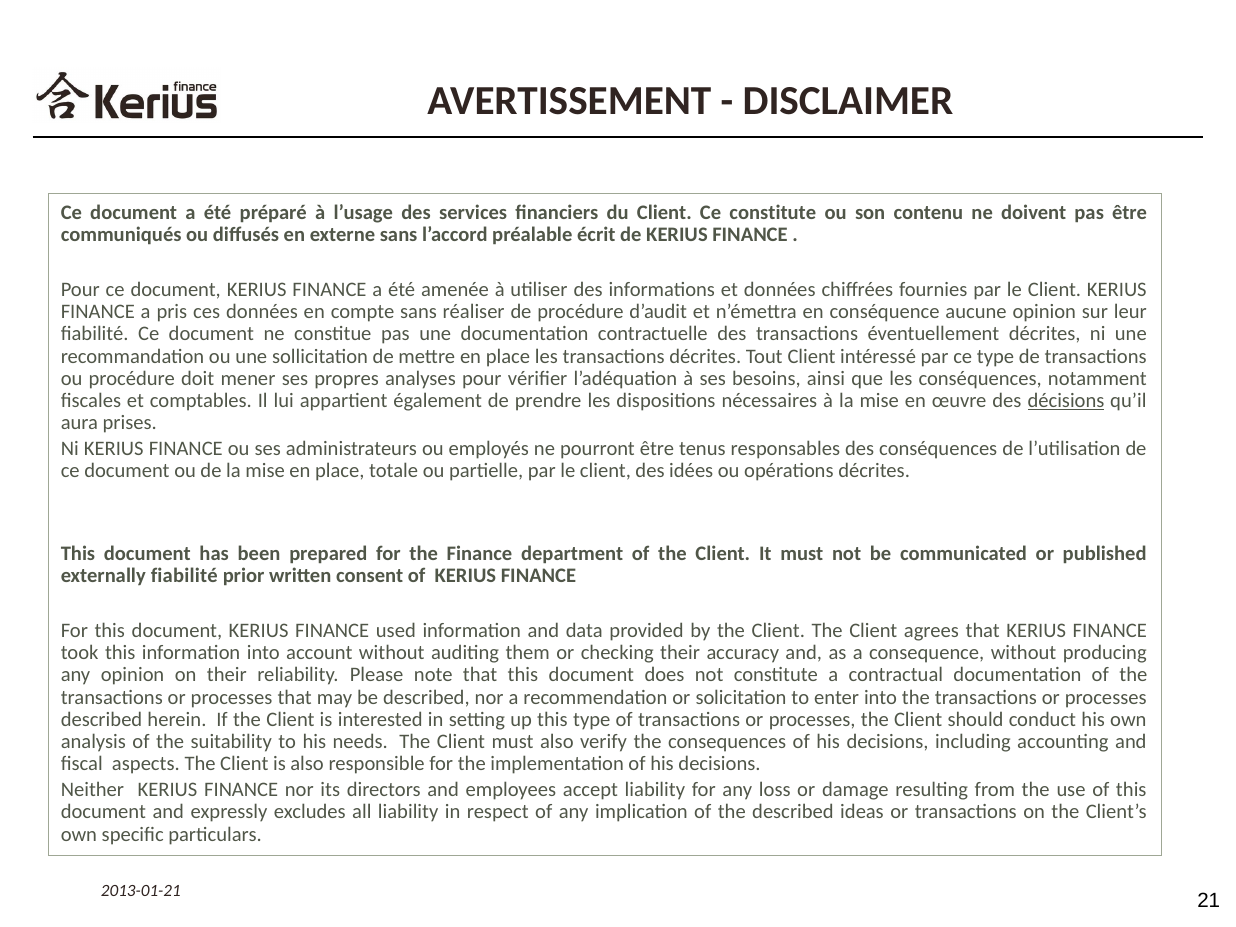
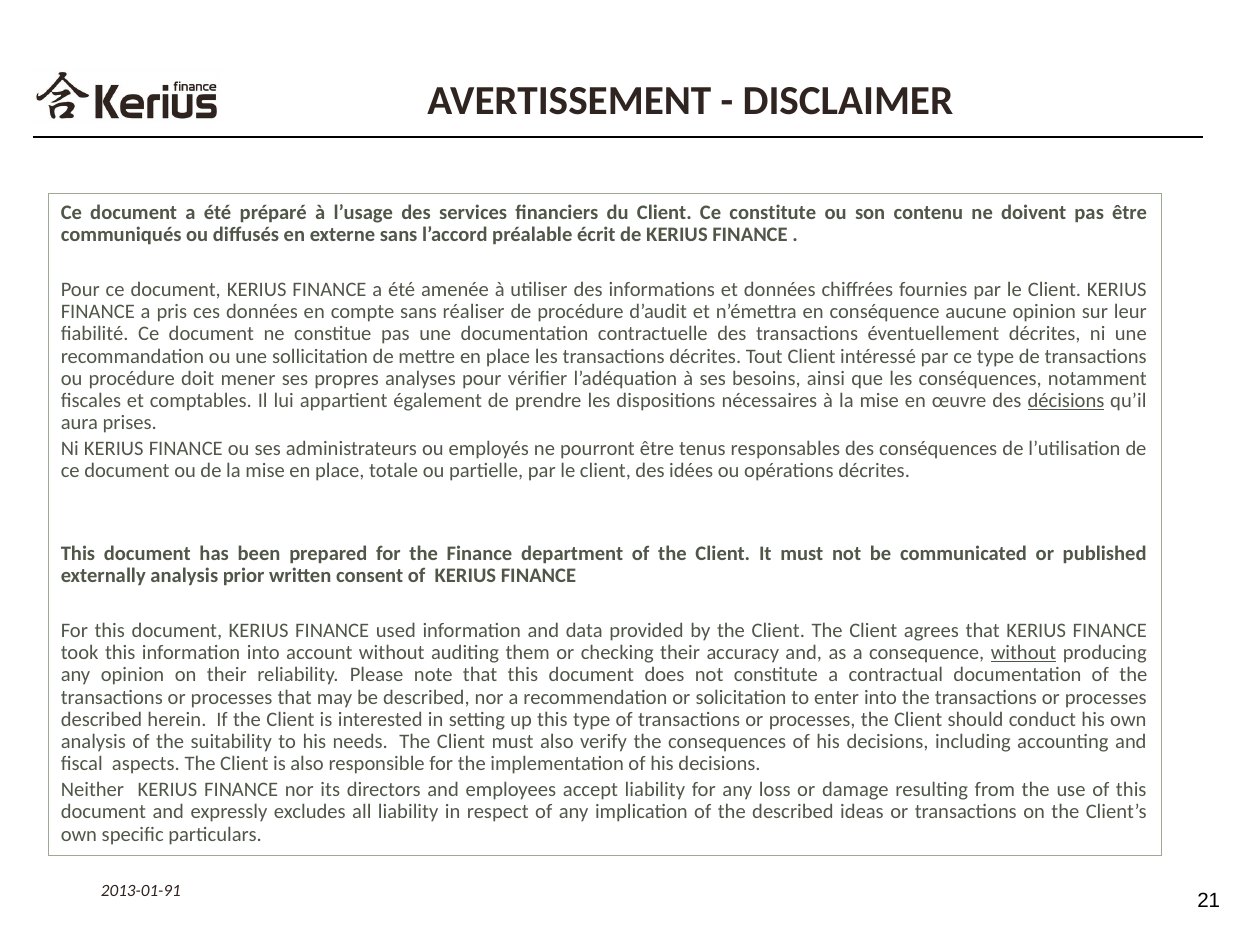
externally fiabilité: fiabilité -> analysis
without at (1024, 653) underline: none -> present
2013-01-21: 2013-01-21 -> 2013-01-91
